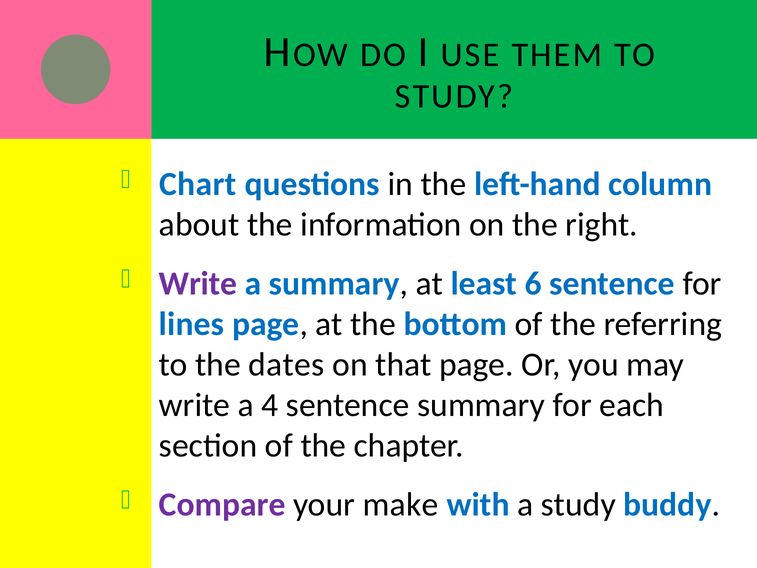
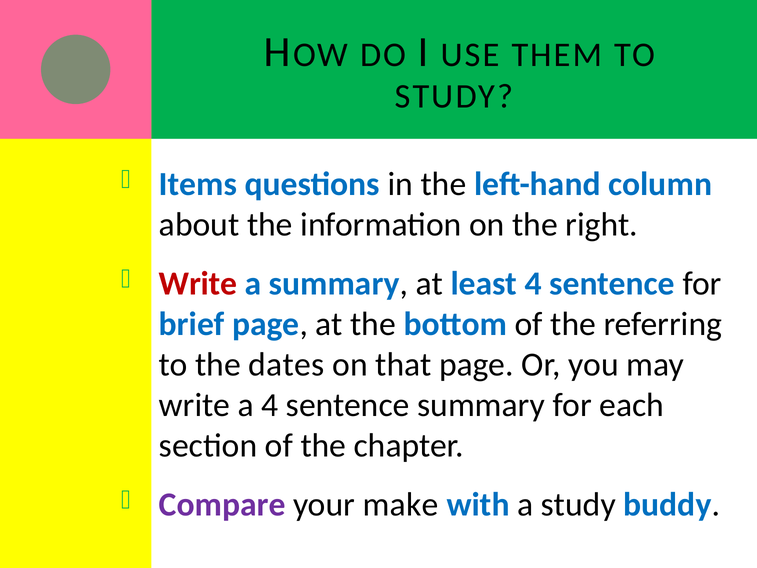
Chart: Chart -> Items
Write at (198, 284) colour: purple -> red
least 6: 6 -> 4
lines: lines -> brief
